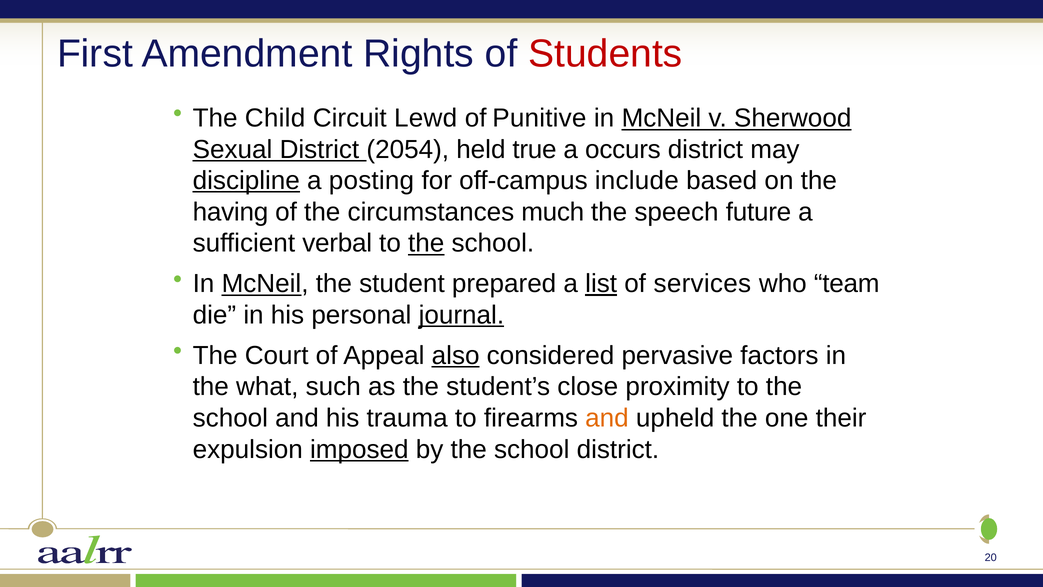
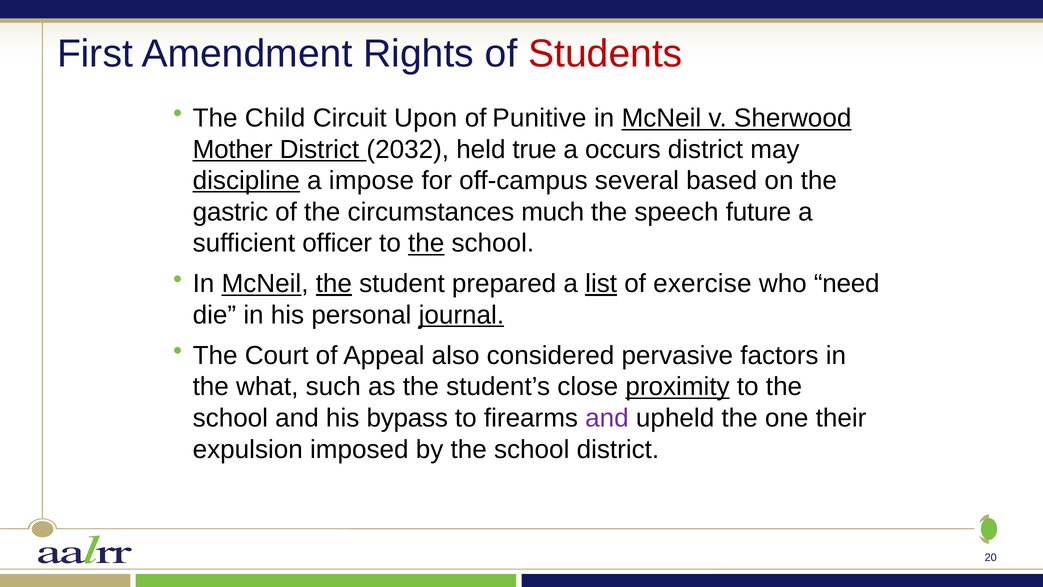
Lewd: Lewd -> Upon
Sexual: Sexual -> Mother
2054: 2054 -> 2032
posting: posting -> impose
include: include -> several
having: having -> gastric
verbal: verbal -> officer
the at (334, 284) underline: none -> present
services: services -> exercise
team: team -> need
also underline: present -> none
proximity underline: none -> present
trauma: trauma -> bypass
and at (607, 418) colour: orange -> purple
imposed underline: present -> none
